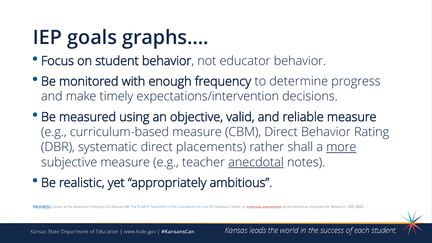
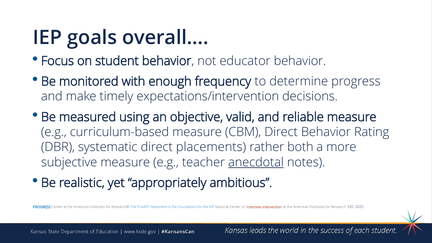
graphs…: graphs… -> overall…
shall: shall -> both
more underline: present -> none
